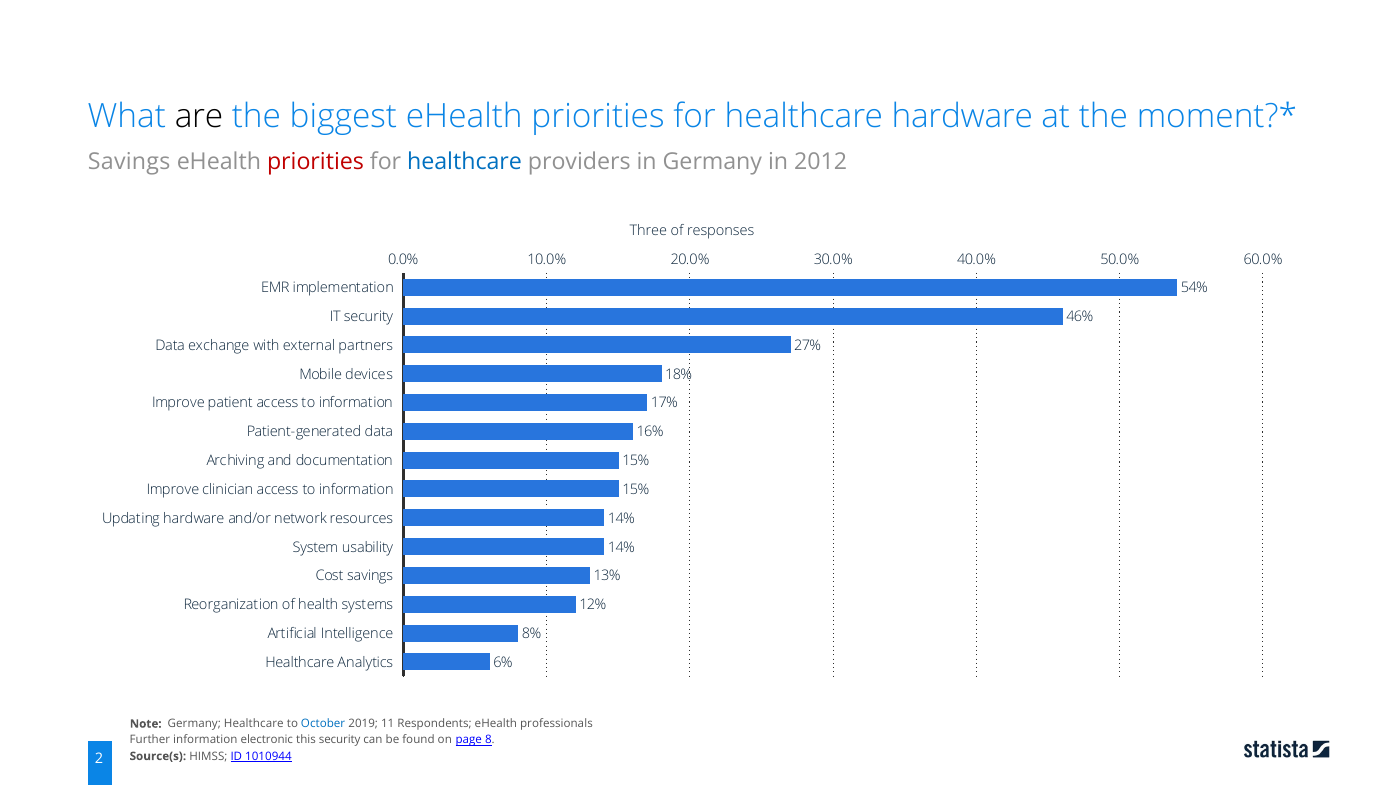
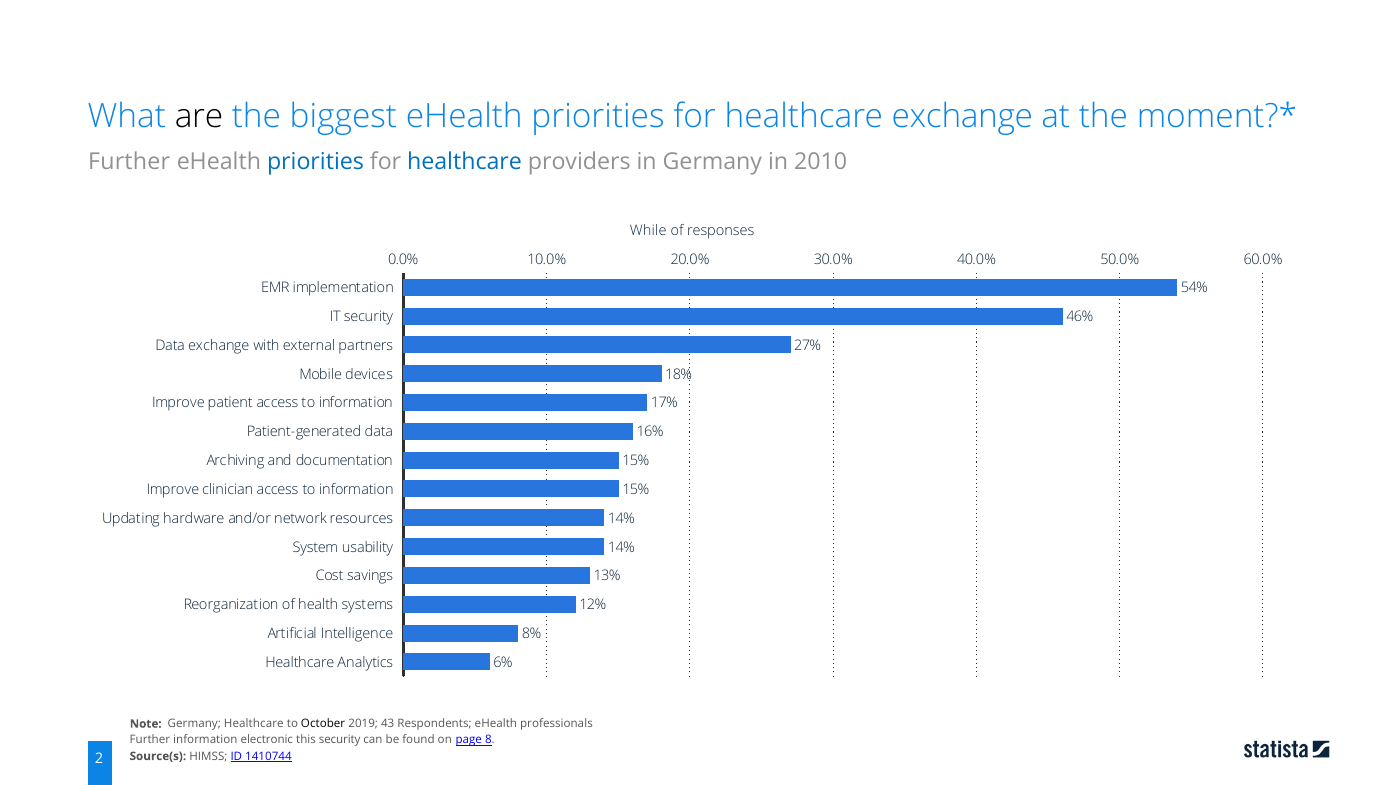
healthcare hardware: hardware -> exchange
Savings at (129, 162): Savings -> Further
priorities at (315, 162) colour: red -> blue
2012: 2012 -> 2010
Three: Three -> While
October colour: blue -> black
11: 11 -> 43
1010944: 1010944 -> 1410744
